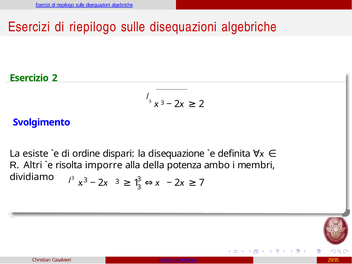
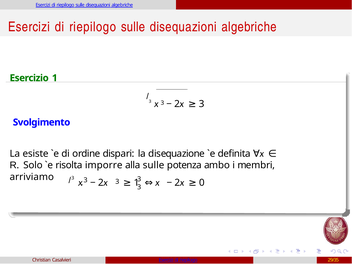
Esercizio 2: 2 -> 1
2 at (202, 104): 2 -> 3
Altri: Altri -> Solo
alla della: della -> sulle
dividiamo: dividiamo -> arriviamo
7: 7 -> 0
